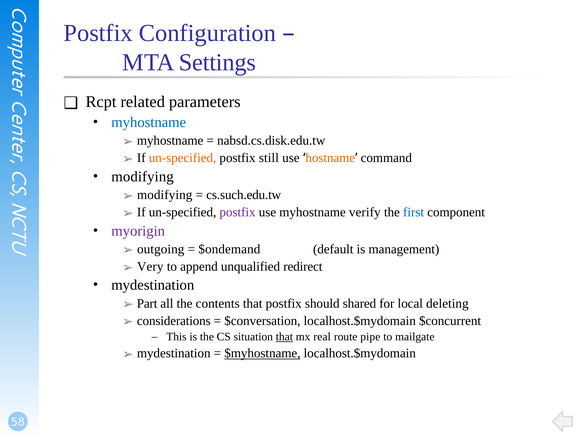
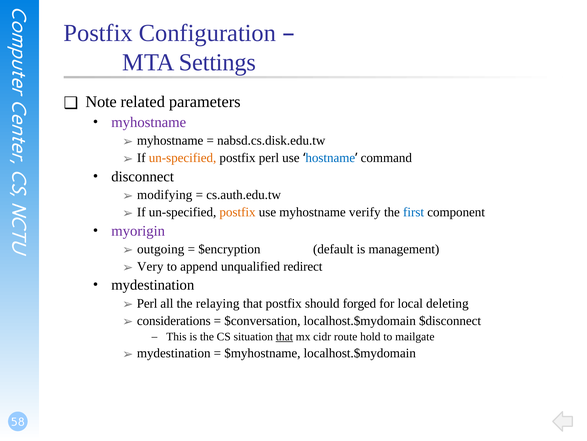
Rcpt: Rcpt -> Note
myhostname at (149, 122) colour: blue -> purple
postfix still: still -> perl
hostname colour: orange -> blue
modifying at (143, 176): modifying -> disconnect
cs.such.edu.tw: cs.such.edu.tw -> cs.auth.edu.tw
postfix at (238, 212) colour: purple -> orange
$ondemand: $ondemand -> $encryption
Part at (147, 303): Part -> Perl
contents: contents -> relaying
shared: shared -> forged
$concurrent: $concurrent -> $disconnect
real: real -> cidr
pipe: pipe -> hold
$myhostname underline: present -> none
